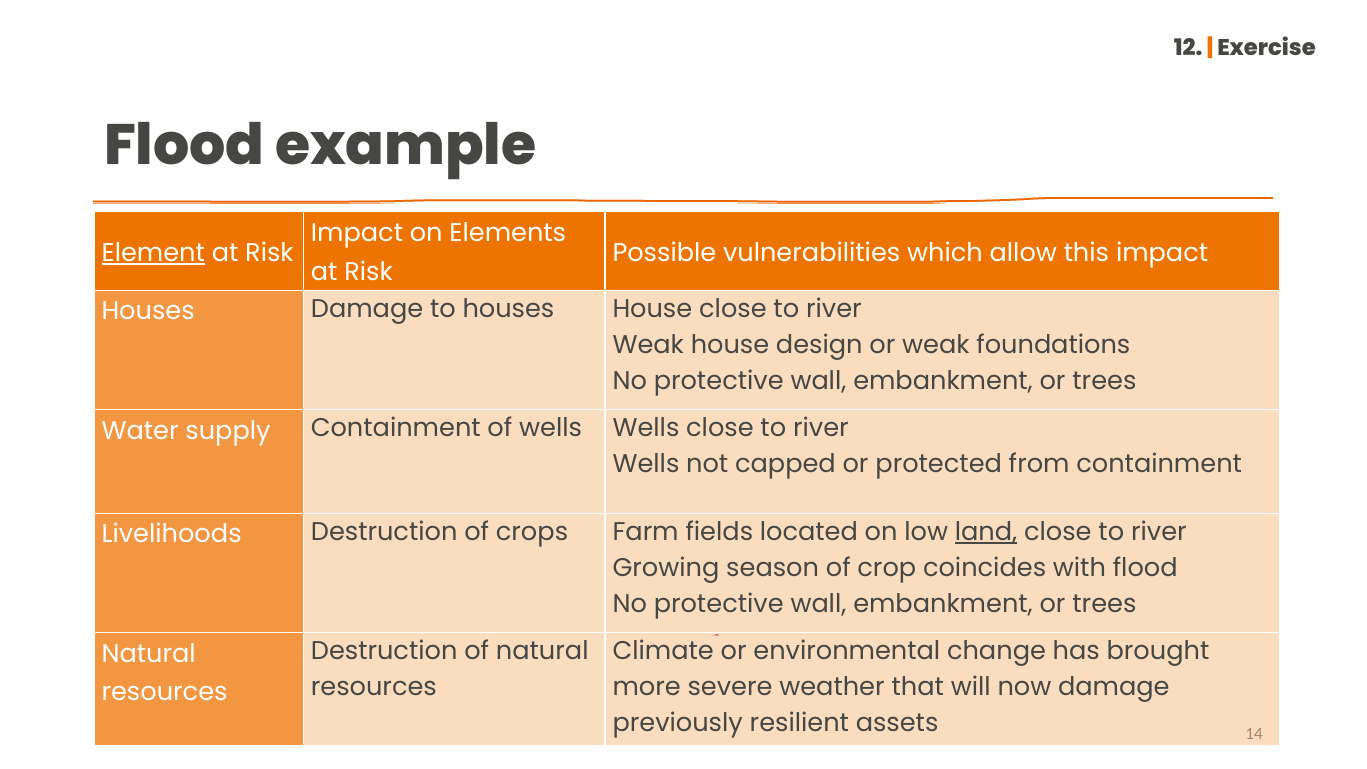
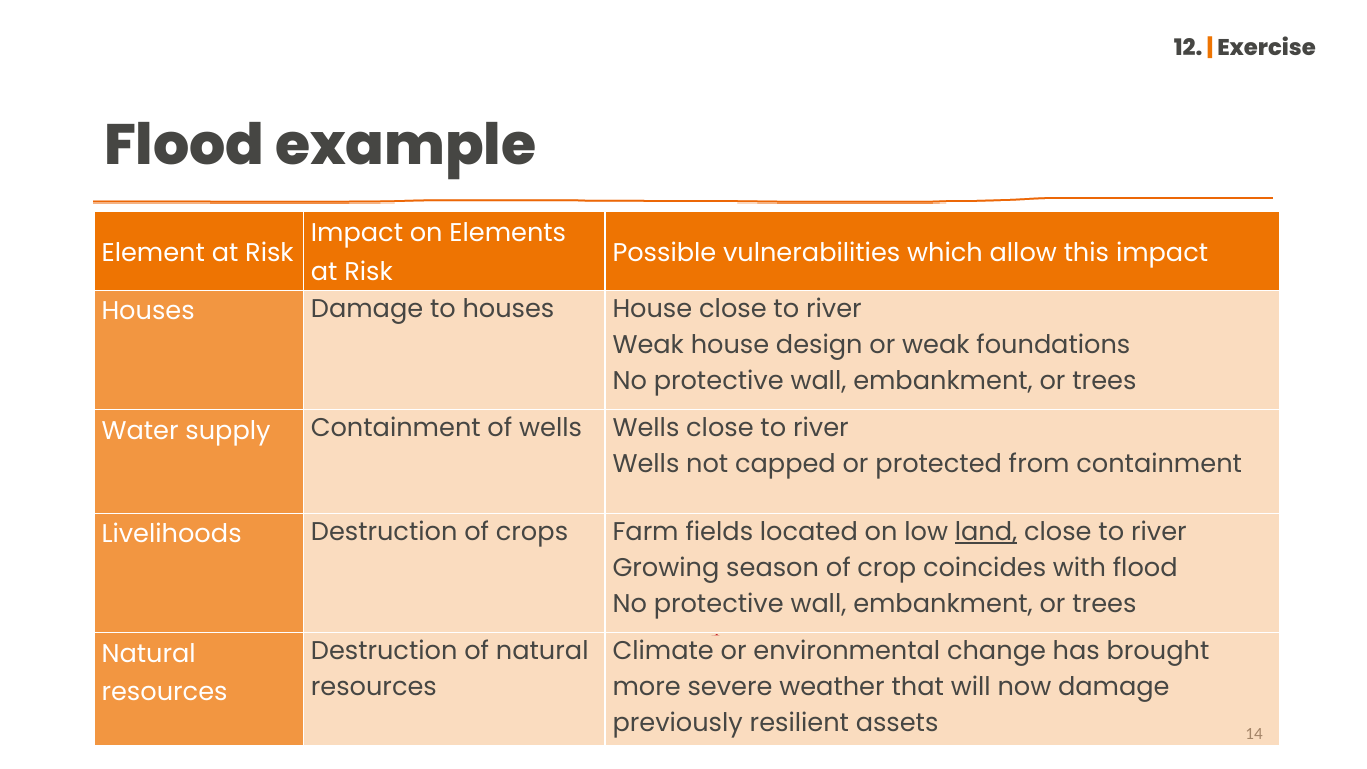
Element underline: present -> none
